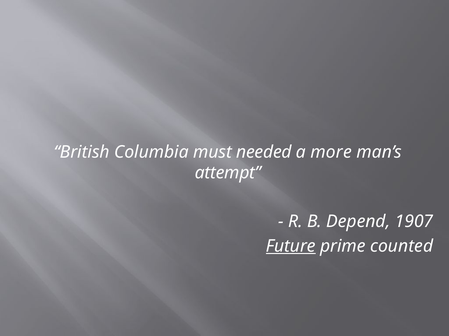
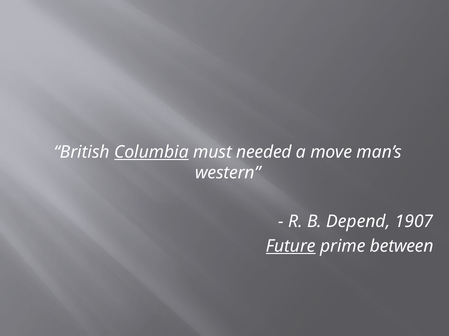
Columbia underline: none -> present
more: more -> move
attempt: attempt -> western
counted: counted -> between
